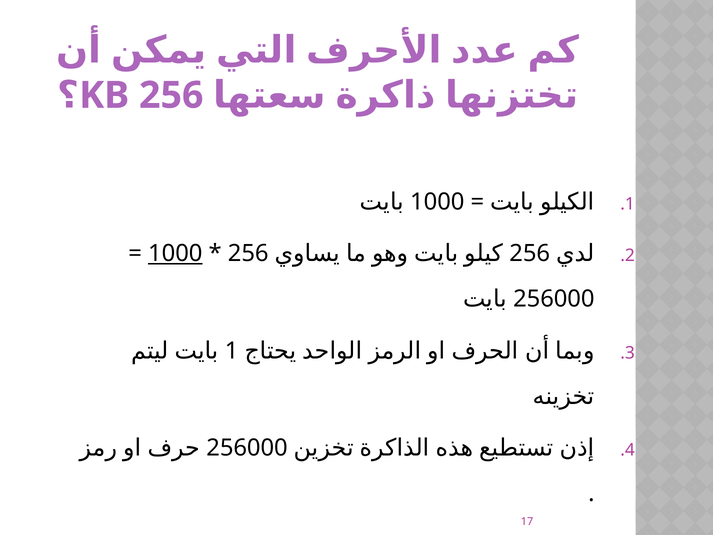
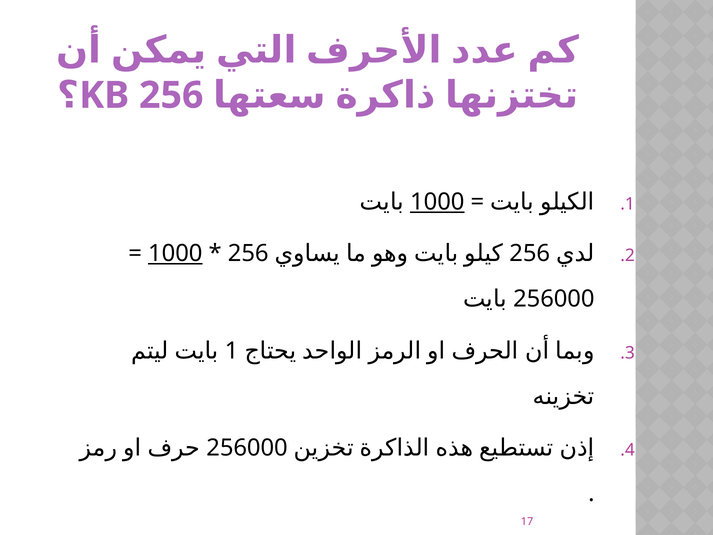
1000 at (437, 202) underline: none -> present
